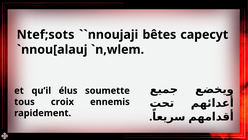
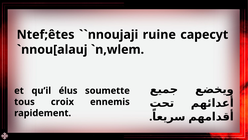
Ntef;sots: Ntef;sots -> Ntef;êtes
bêtes: bêtes -> ruine
